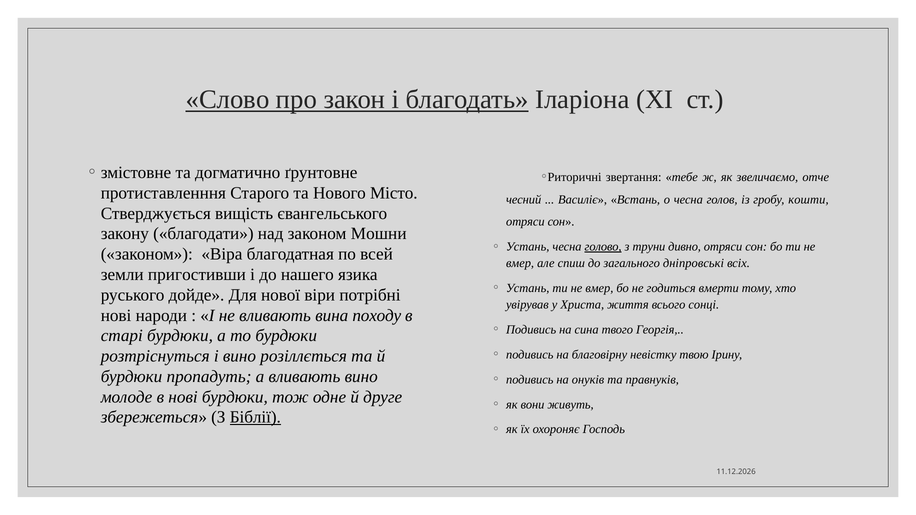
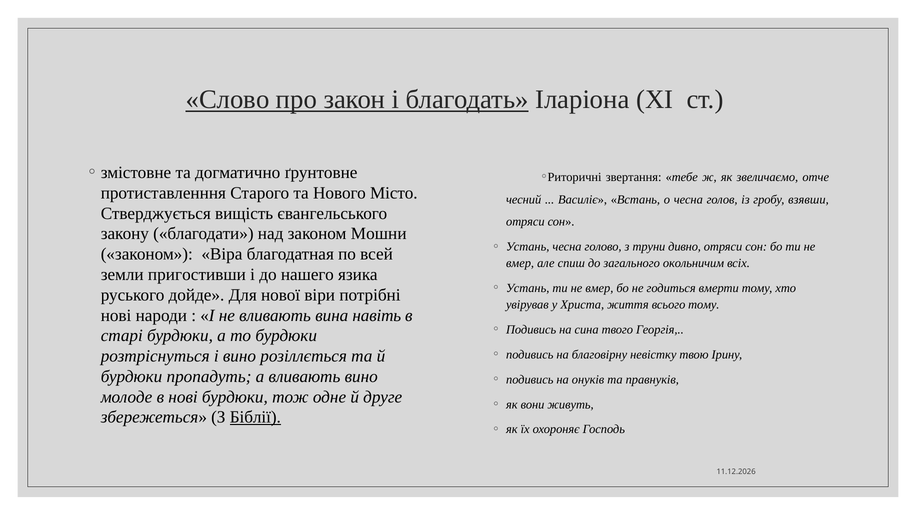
кошти: кошти -> взявши
голово underline: present -> none
дніпровські: дніпровські -> окольничим
всього сонці: сонці -> тому
походу: походу -> навіть
